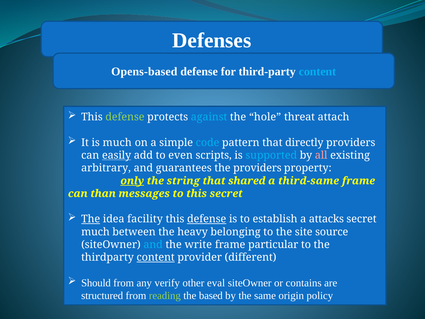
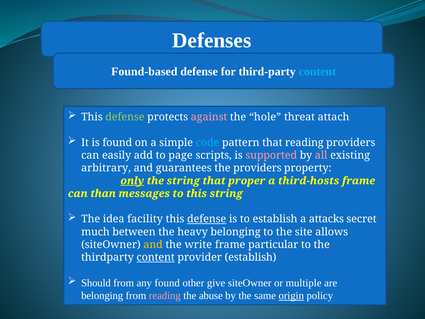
Opens-based: Opens-based -> Found-based
against colour: light blue -> pink
is much: much -> found
that directly: directly -> reading
easily underline: present -> none
even: even -> page
supported colour: light blue -> pink
shared: shared -> proper
third-same: third-same -> third-hosts
this secret: secret -> string
The at (91, 219) underline: present -> none
source: source -> allows
and at (153, 244) colour: light blue -> yellow
provider different: different -> establish
any verify: verify -> found
eval: eval -> give
contains: contains -> multiple
structured at (102, 295): structured -> belonging
reading at (165, 295) colour: light green -> pink
based: based -> abuse
origin underline: none -> present
